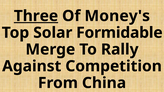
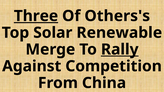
Money's: Money's -> Others's
Formidable: Formidable -> Renewable
Rally underline: none -> present
